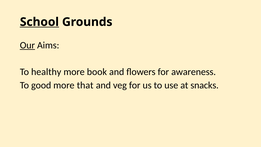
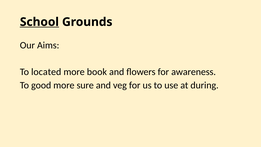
Our underline: present -> none
healthy: healthy -> located
that: that -> sure
snacks: snacks -> during
